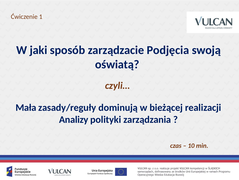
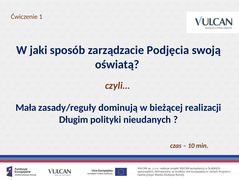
Analizy: Analizy -> Długim
zarządzania: zarządzania -> nieudanych
